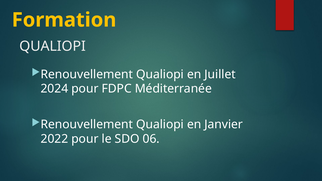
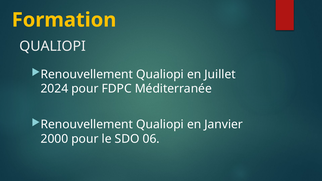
2022: 2022 -> 2000
